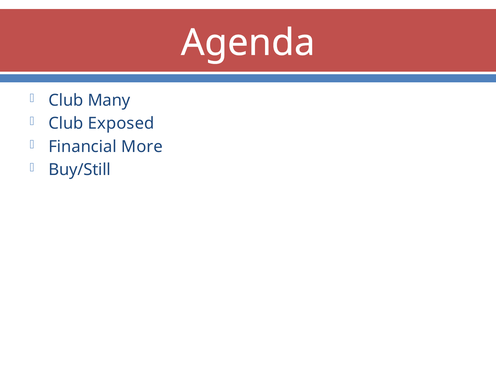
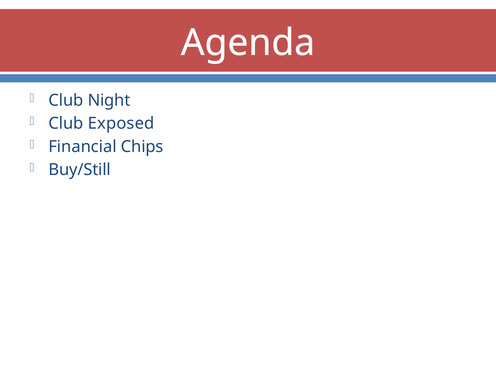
Many: Many -> Night
More: More -> Chips
